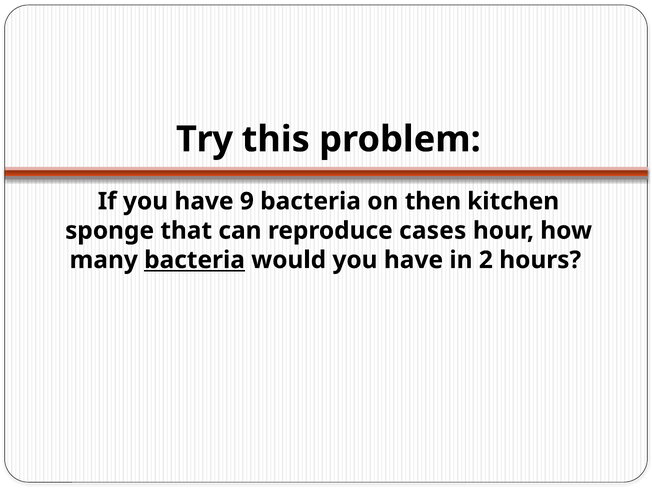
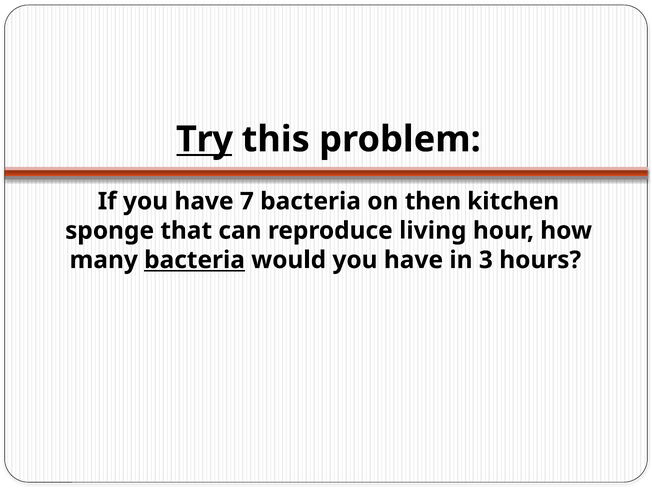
Try underline: none -> present
9: 9 -> 7
cases: cases -> living
2: 2 -> 3
